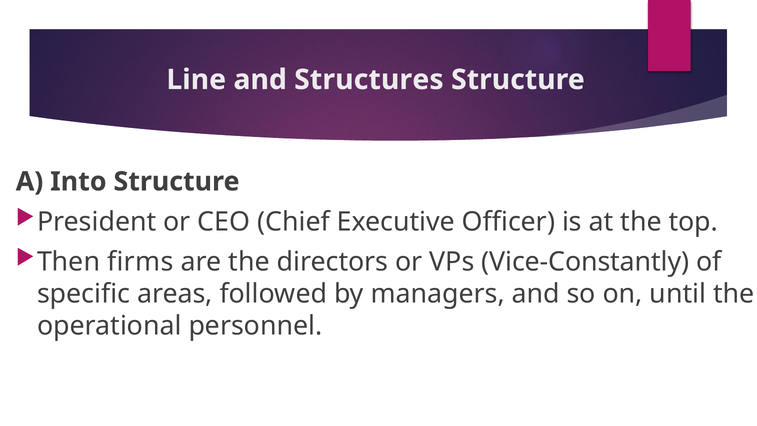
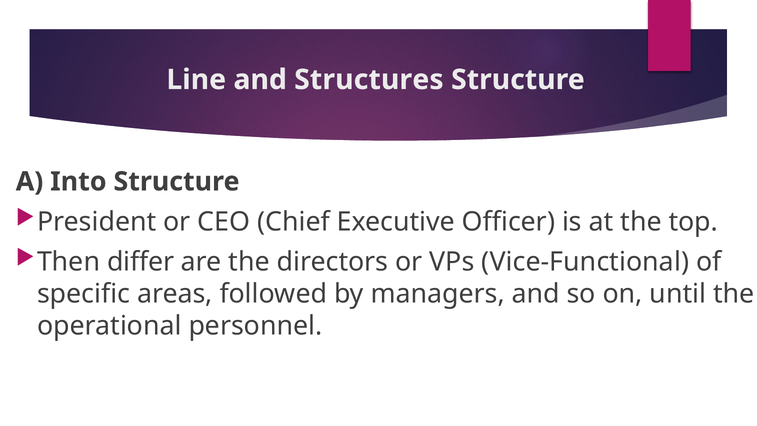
firms: firms -> differ
Vice-Constantly: Vice-Constantly -> Vice-Functional
